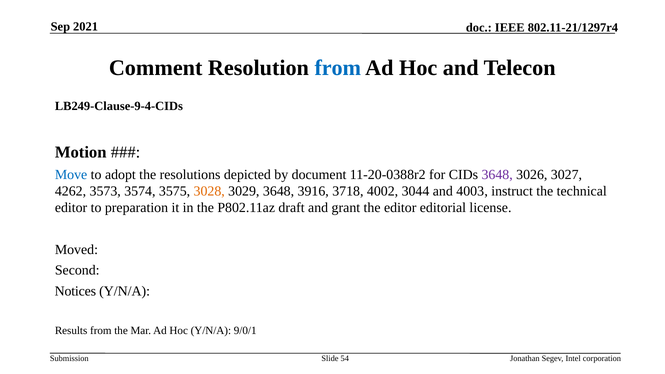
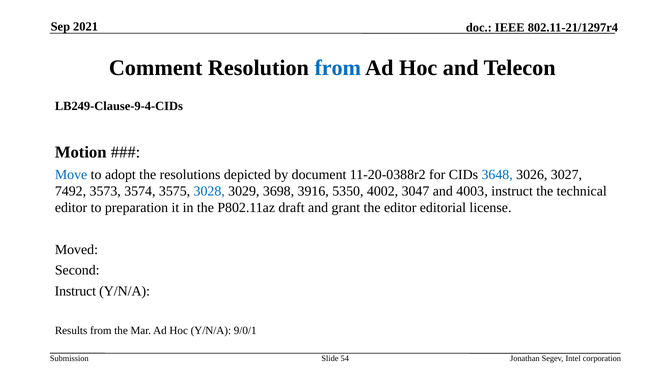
3648 at (497, 175) colour: purple -> blue
4262: 4262 -> 7492
3028 colour: orange -> blue
3029 3648: 3648 -> 3698
3718: 3718 -> 5350
3044: 3044 -> 3047
Notices at (75, 291): Notices -> Instruct
